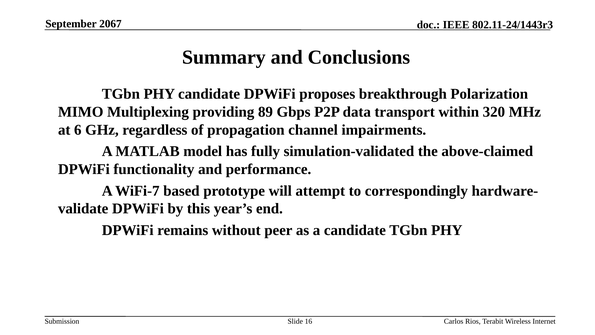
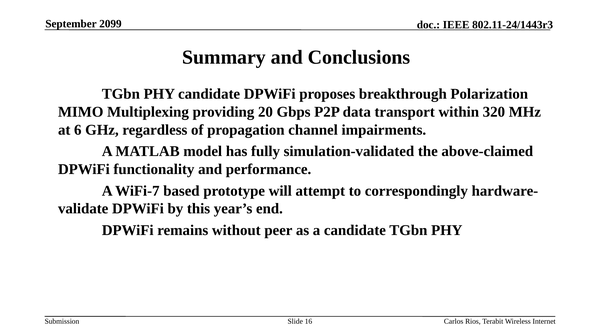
2067: 2067 -> 2099
89: 89 -> 20
